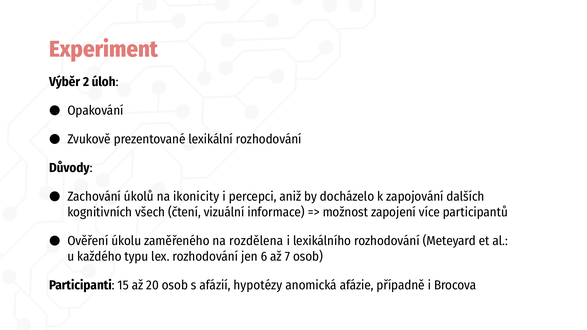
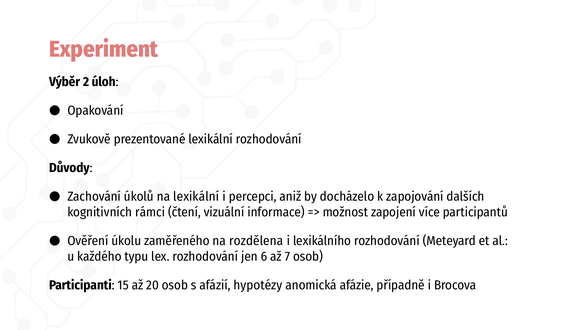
na ikonicity: ikonicity -> lexikální
všech: všech -> rámci
